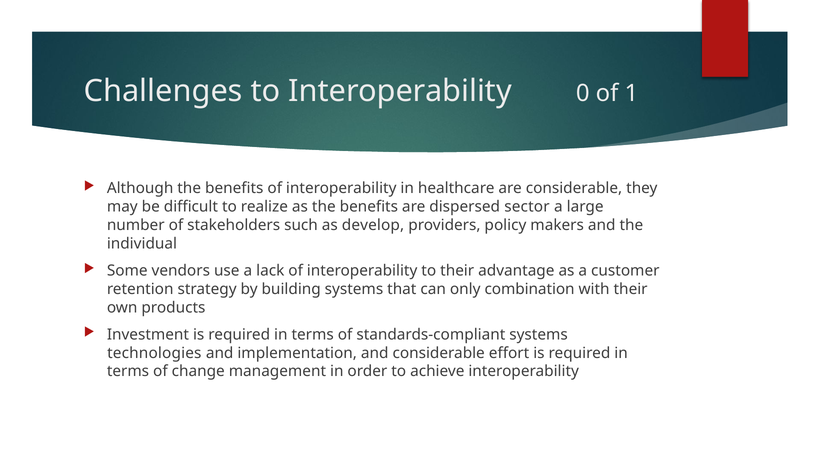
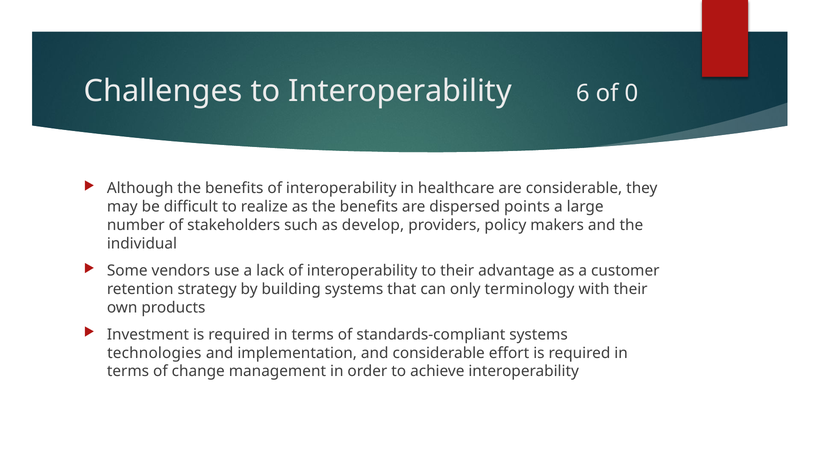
0: 0 -> 6
1: 1 -> 0
sector: sector -> points
combination: combination -> terminology
